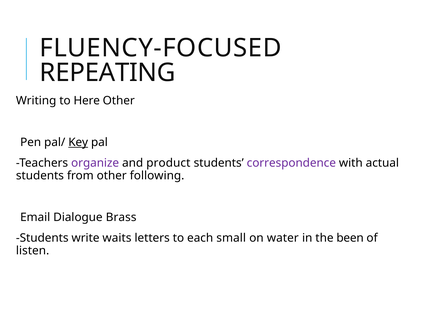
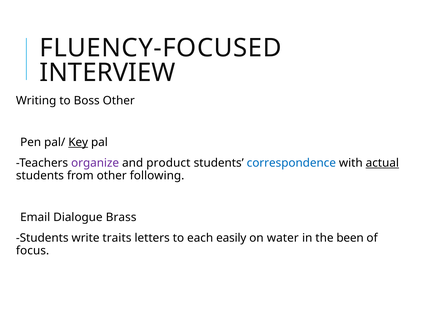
REPEATING: REPEATING -> INTERVIEW
Here: Here -> Boss
correspondence colour: purple -> blue
actual underline: none -> present
waits: waits -> traits
small: small -> easily
listen: listen -> focus
